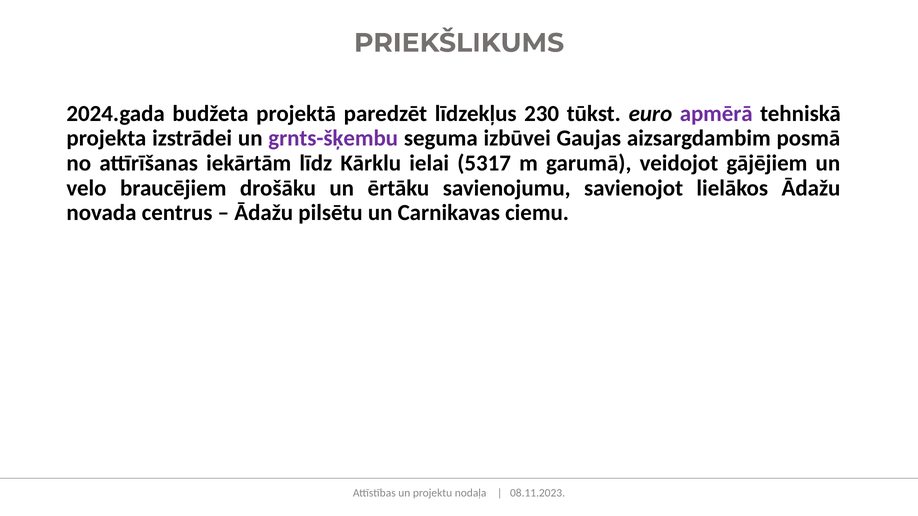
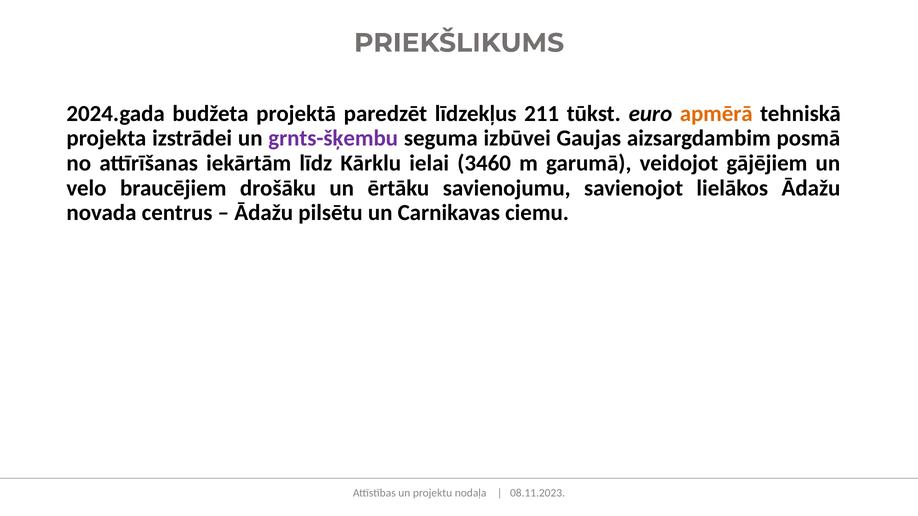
230: 230 -> 211
apmērā colour: purple -> orange
5317: 5317 -> 3460
